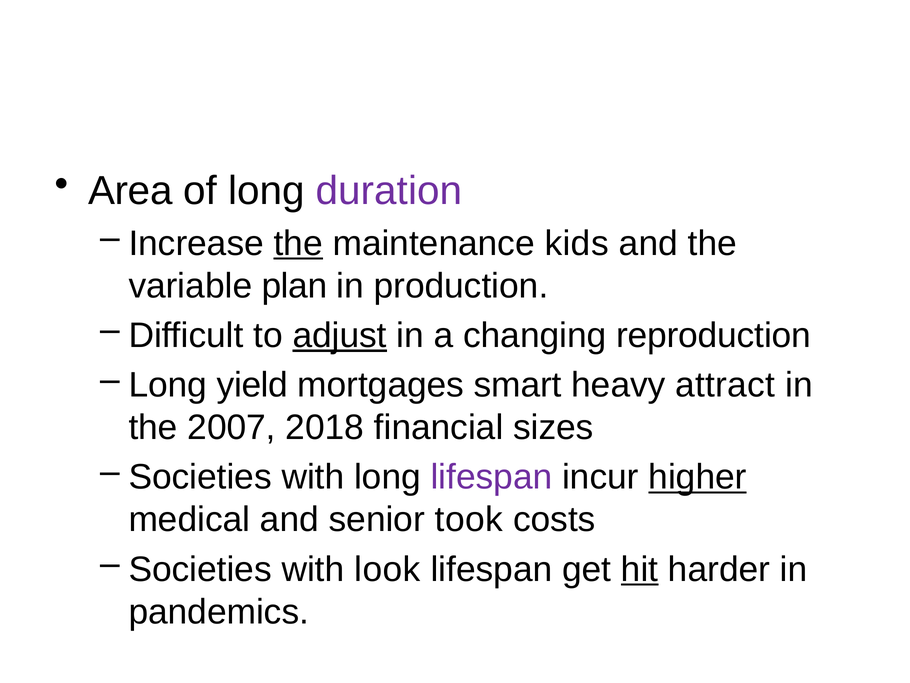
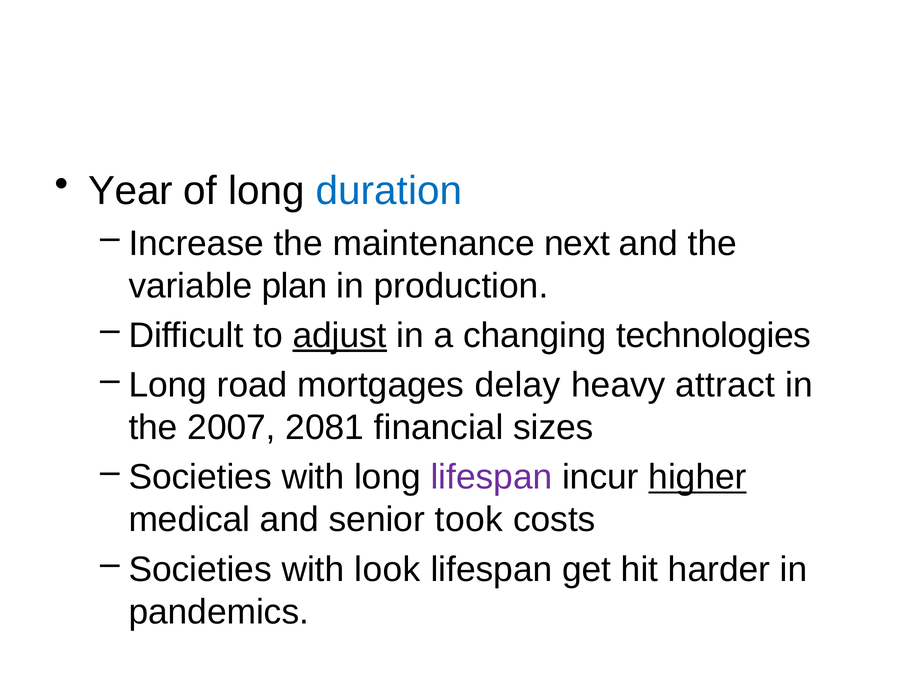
Area: Area -> Year
duration colour: purple -> blue
the at (298, 243) underline: present -> none
kids: kids -> next
reproduction: reproduction -> technologies
yield: yield -> road
smart: smart -> delay
2018: 2018 -> 2081
hit underline: present -> none
